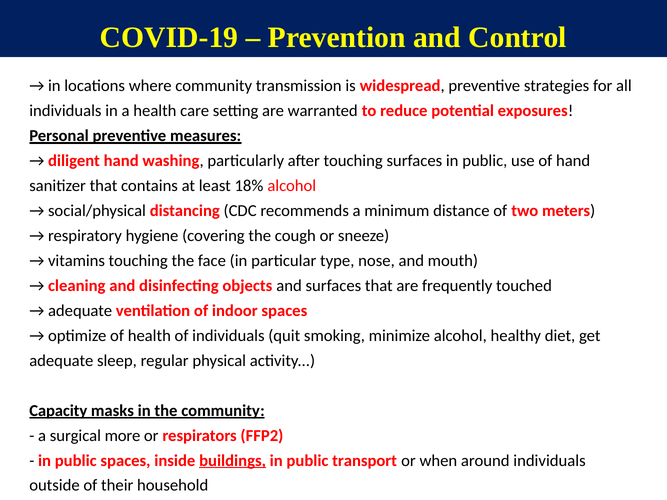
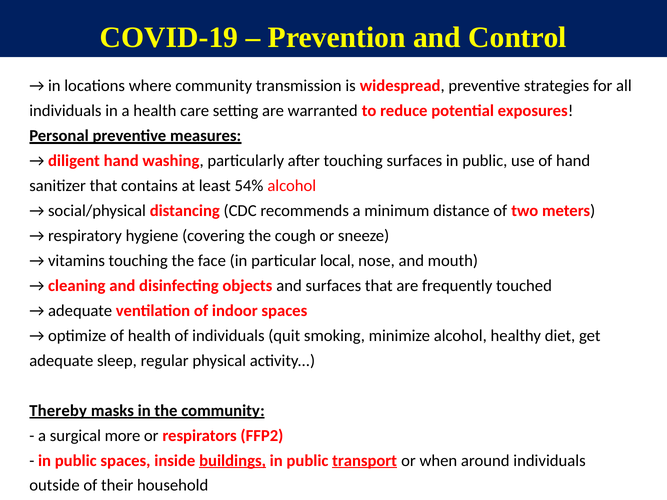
18%: 18% -> 54%
type: type -> local
Capacity: Capacity -> Thereby
transport underline: none -> present
